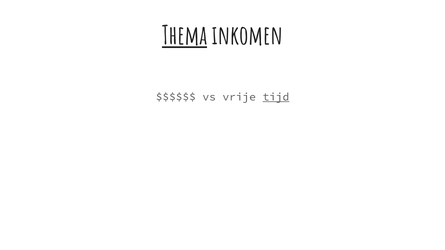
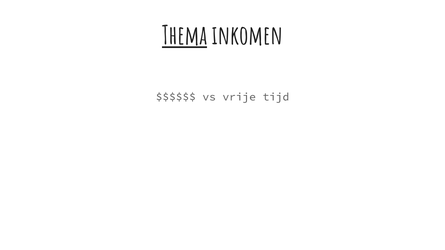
tijd underline: present -> none
